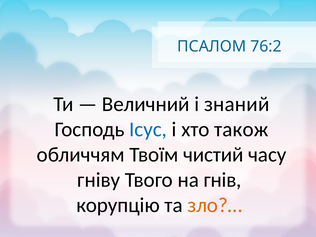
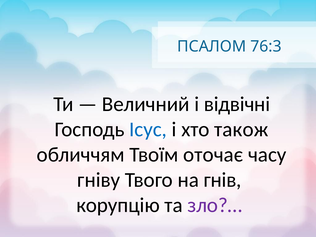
76:2: 76:2 -> 76:3
знаний: знаний -> відвічні
чистий: чистий -> оточає
зло?… colour: orange -> purple
